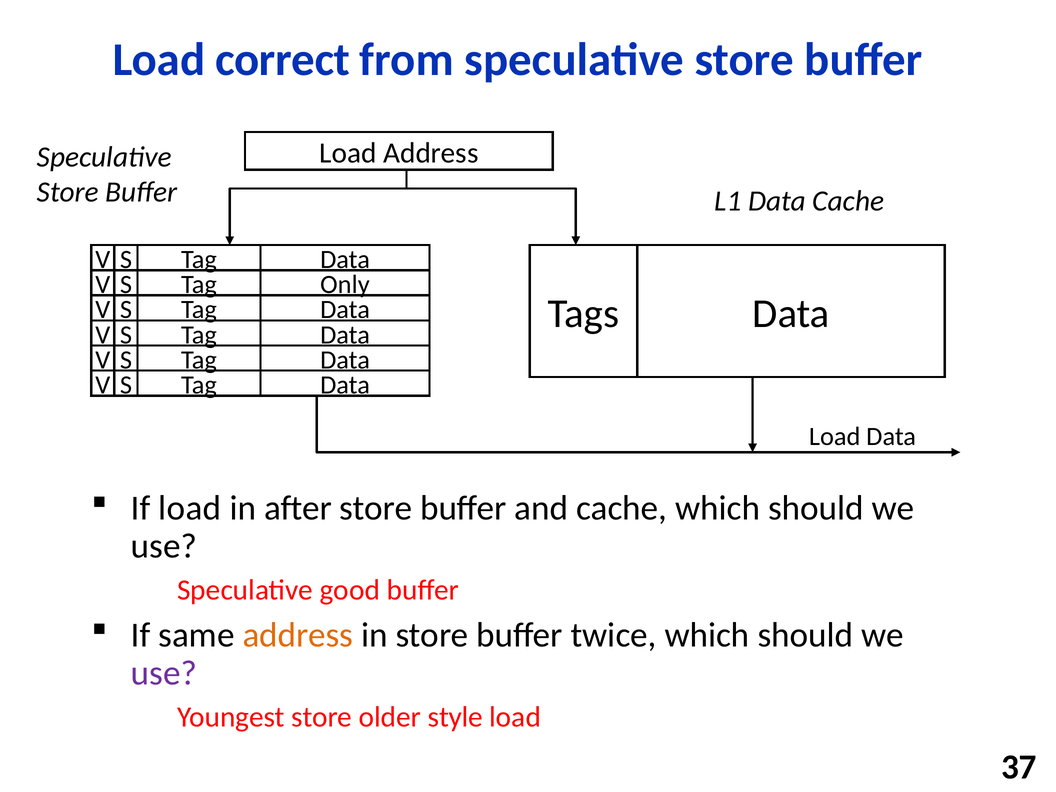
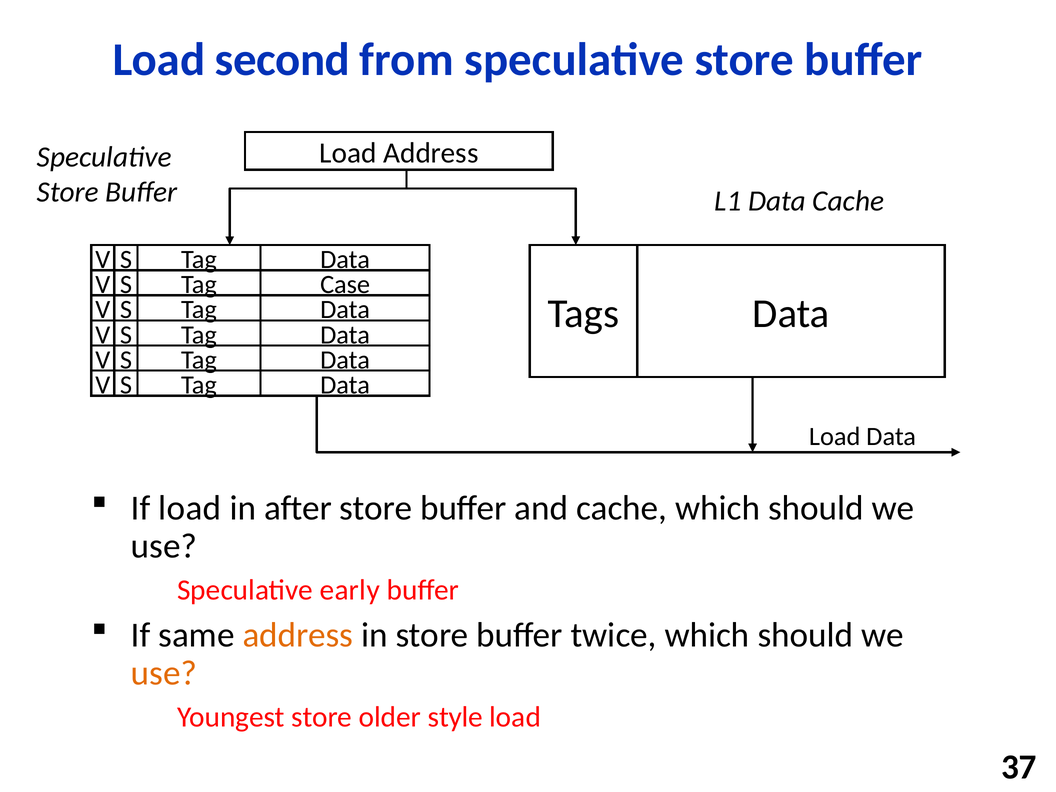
correct: correct -> second
Only: Only -> Case
good: good -> early
use at (164, 673) colour: purple -> orange
